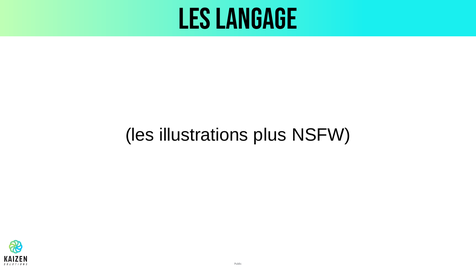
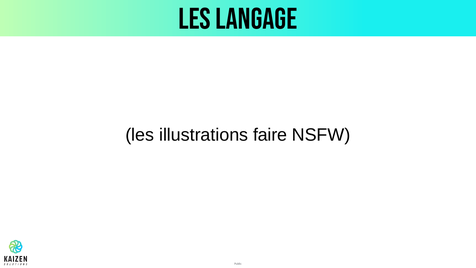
plus: plus -> faire
